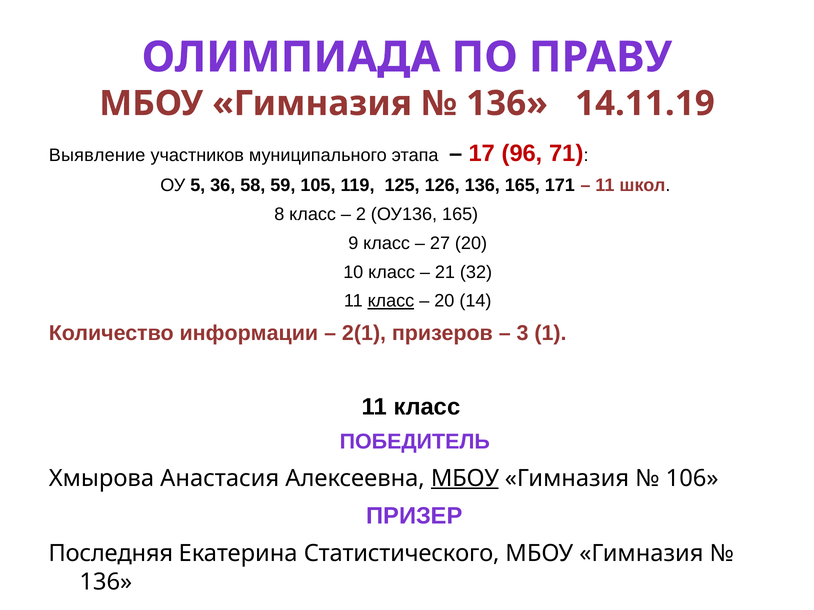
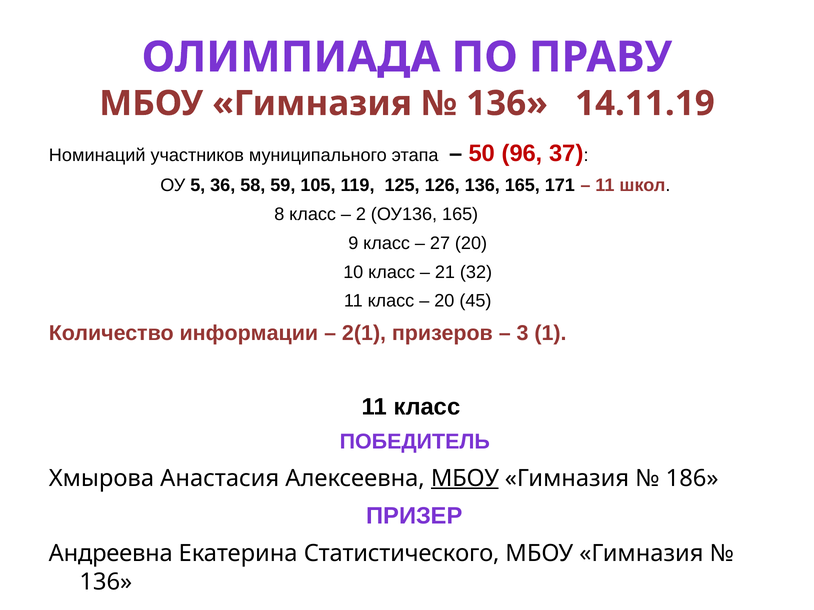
Выявление: Выявление -> Номинаций
17: 17 -> 50
71: 71 -> 37
класс at (391, 301) underline: present -> none
14: 14 -> 45
106: 106 -> 186
Последняя: Последняя -> Андреевна
